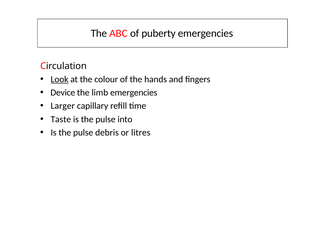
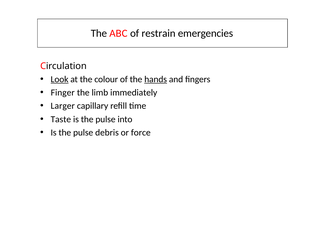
puberty: puberty -> restrain
hands underline: none -> present
Device: Device -> Finger
limb emergencies: emergencies -> immediately
litres: litres -> force
